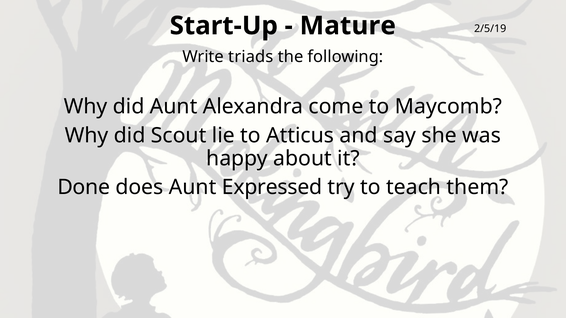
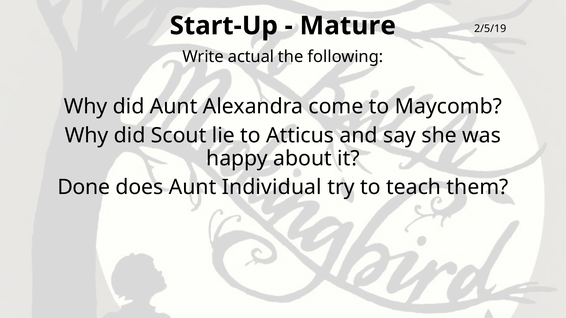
triads: triads -> actual
Expressed: Expressed -> Individual
